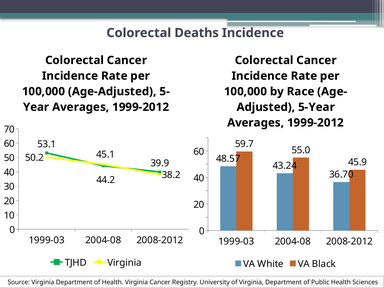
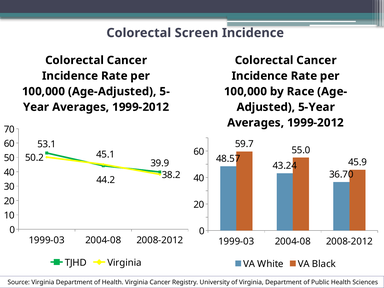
Deaths: Deaths -> Screen
